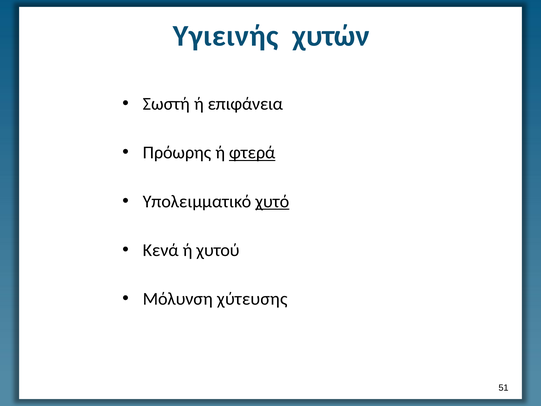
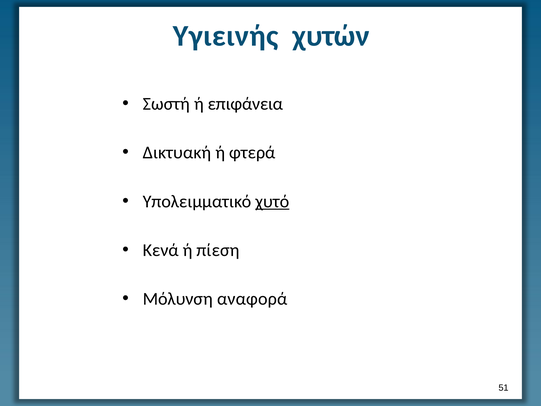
Πρόωρης: Πρόωρης -> Δικτυακή
φτερά underline: present -> none
χυτού: χυτού -> πίεση
χύτευσης: χύτευσης -> αναφορά
